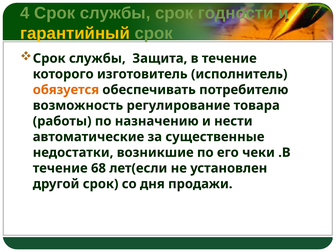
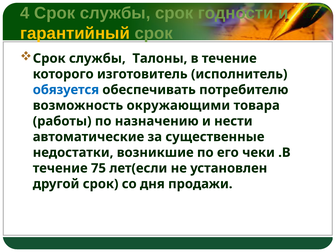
Защита: Защита -> Талоны
обязуется colour: orange -> blue
регулирование: регулирование -> окружающими
68: 68 -> 75
